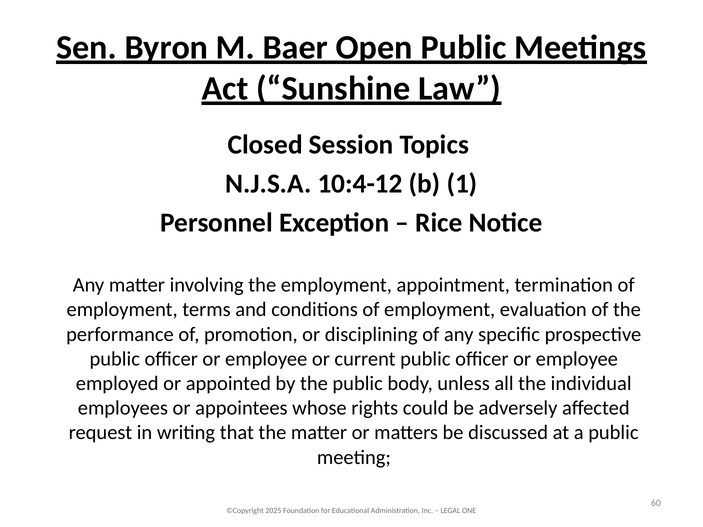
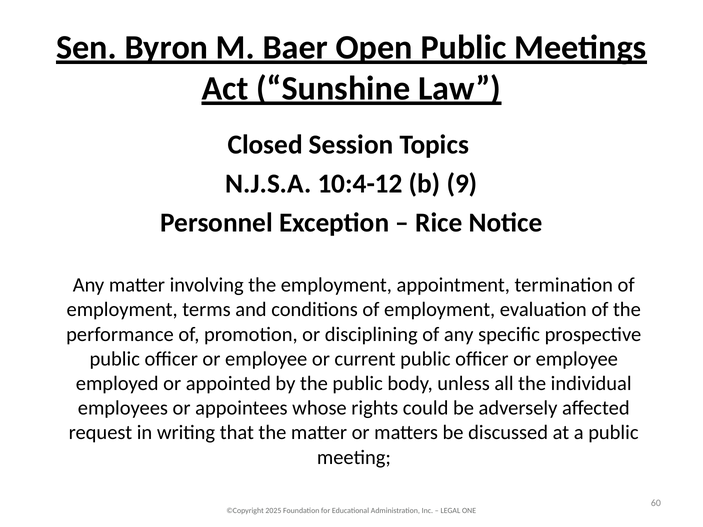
1: 1 -> 9
